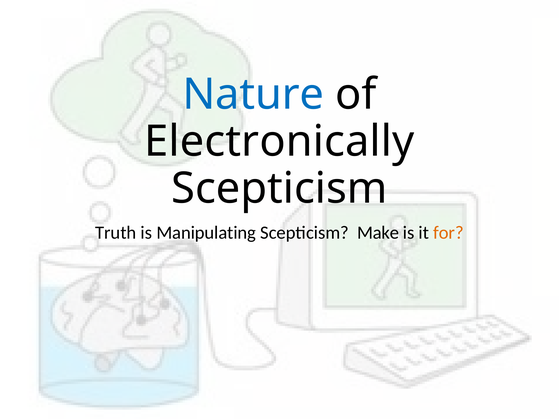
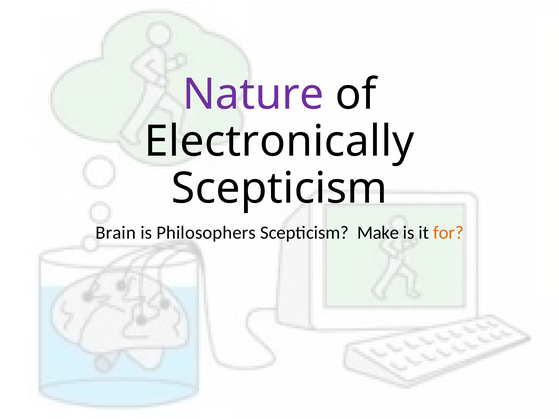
Nature colour: blue -> purple
Truth: Truth -> Brain
Manipulating: Manipulating -> Philosophers
